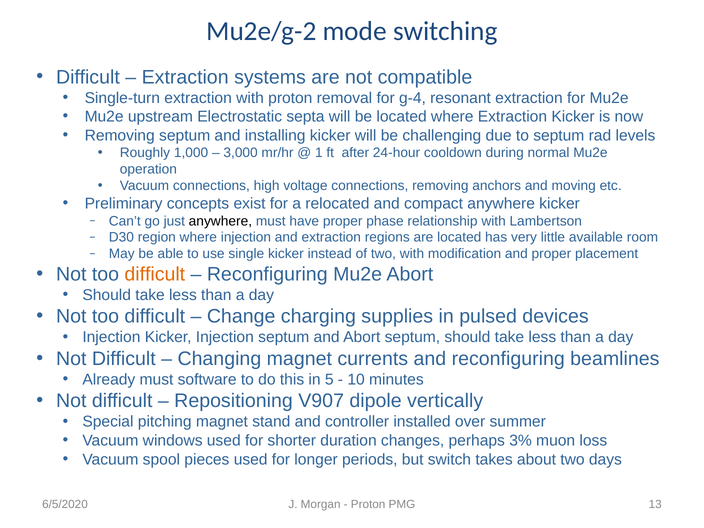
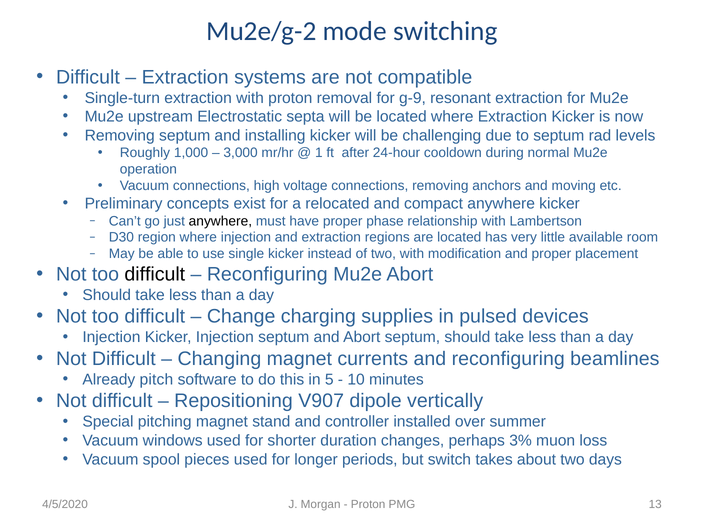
g-4: g-4 -> g-9
difficult at (155, 274) colour: orange -> black
Already must: must -> pitch
6/5/2020: 6/5/2020 -> 4/5/2020
